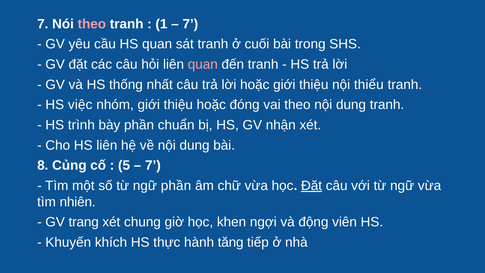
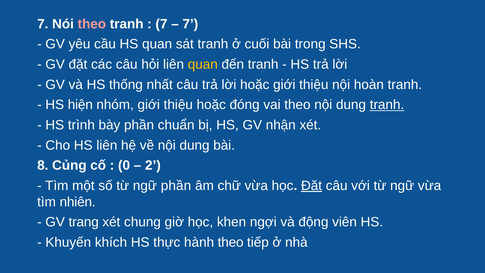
1 at (161, 24): 1 -> 7
quan at (203, 64) colour: pink -> yellow
thiểu: thiểu -> hoàn
việc: việc -> hiện
tranh at (387, 105) underline: none -> present
5: 5 -> 0
7 at (153, 165): 7 -> 2
hành tăng: tăng -> theo
